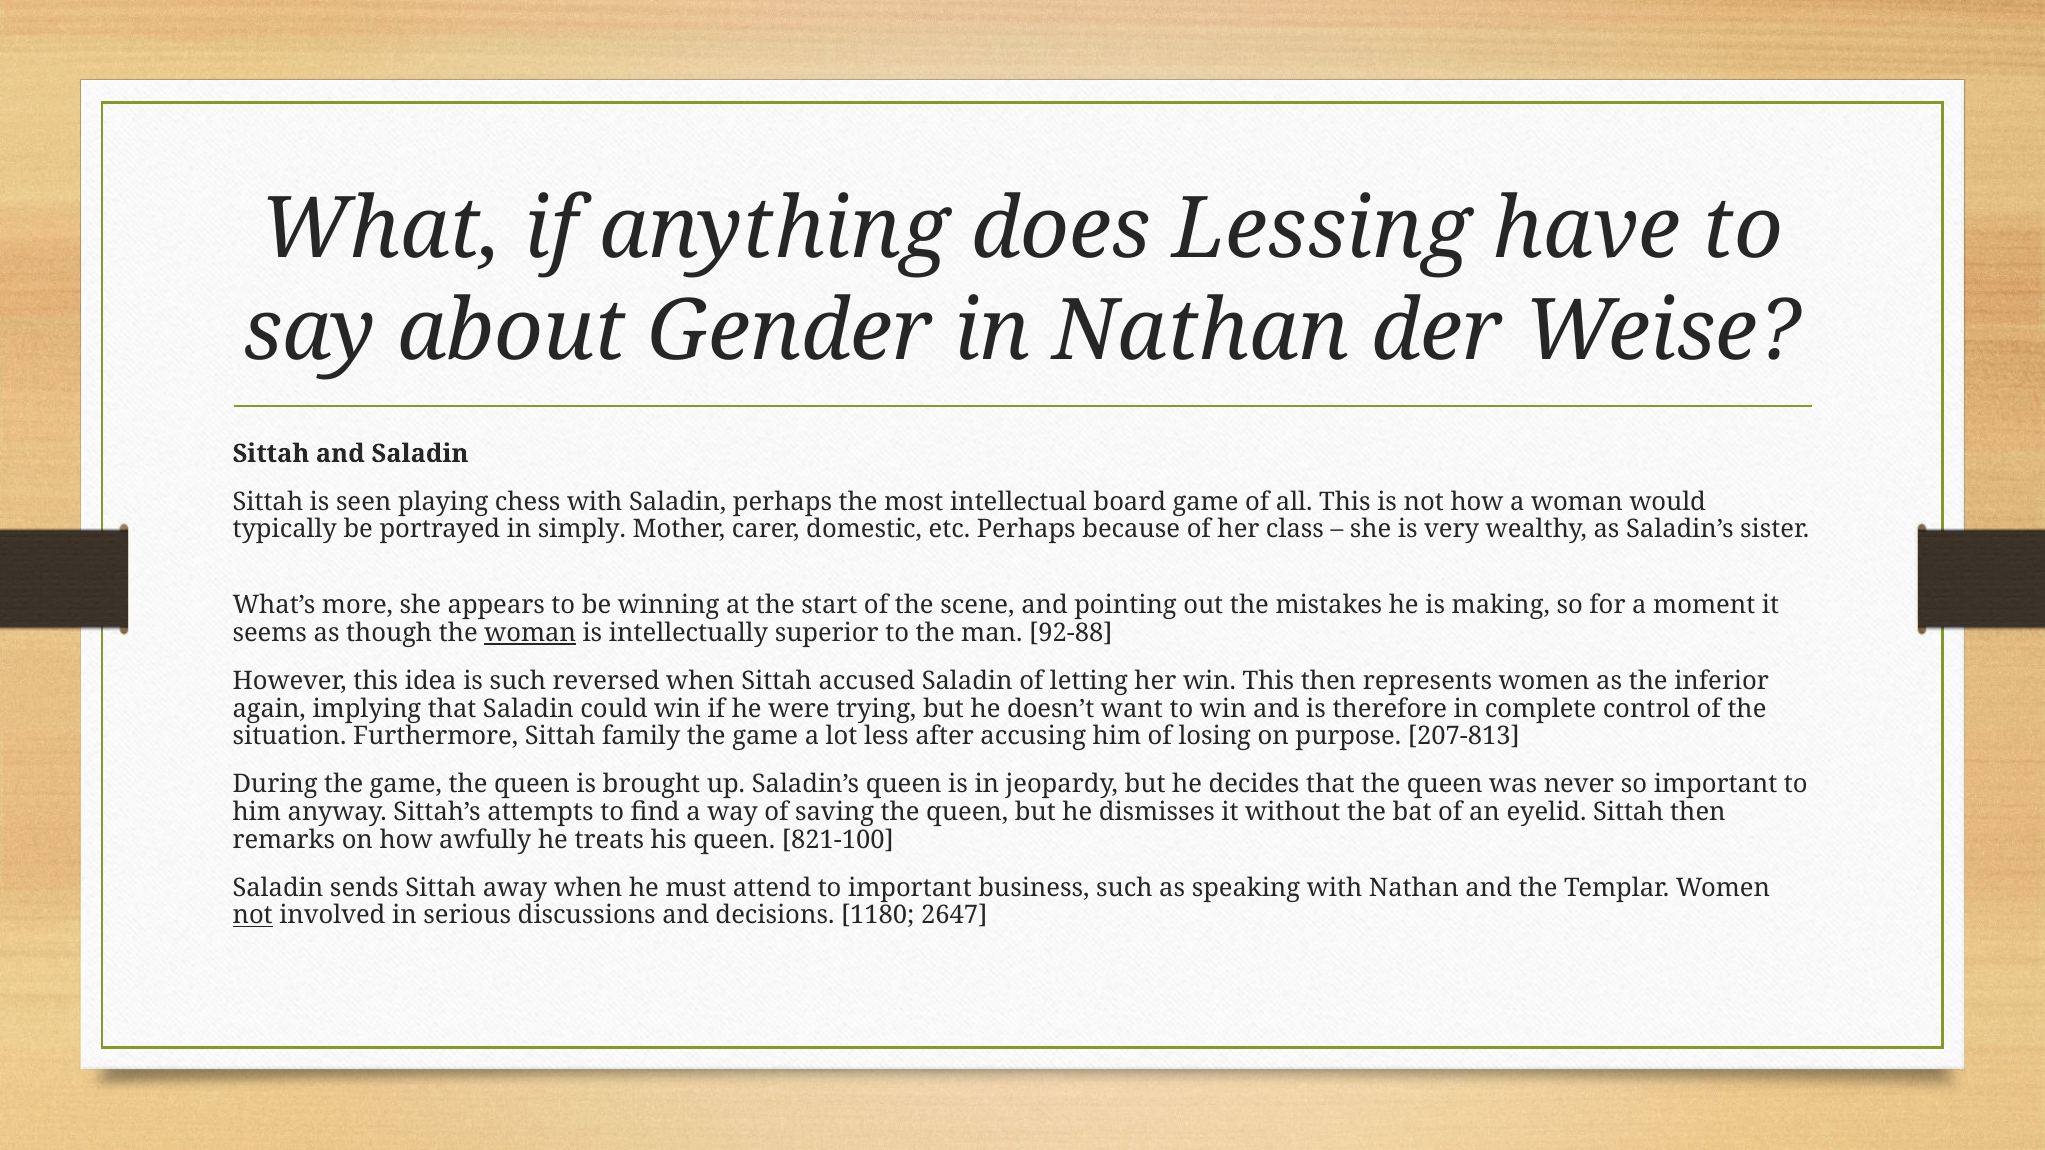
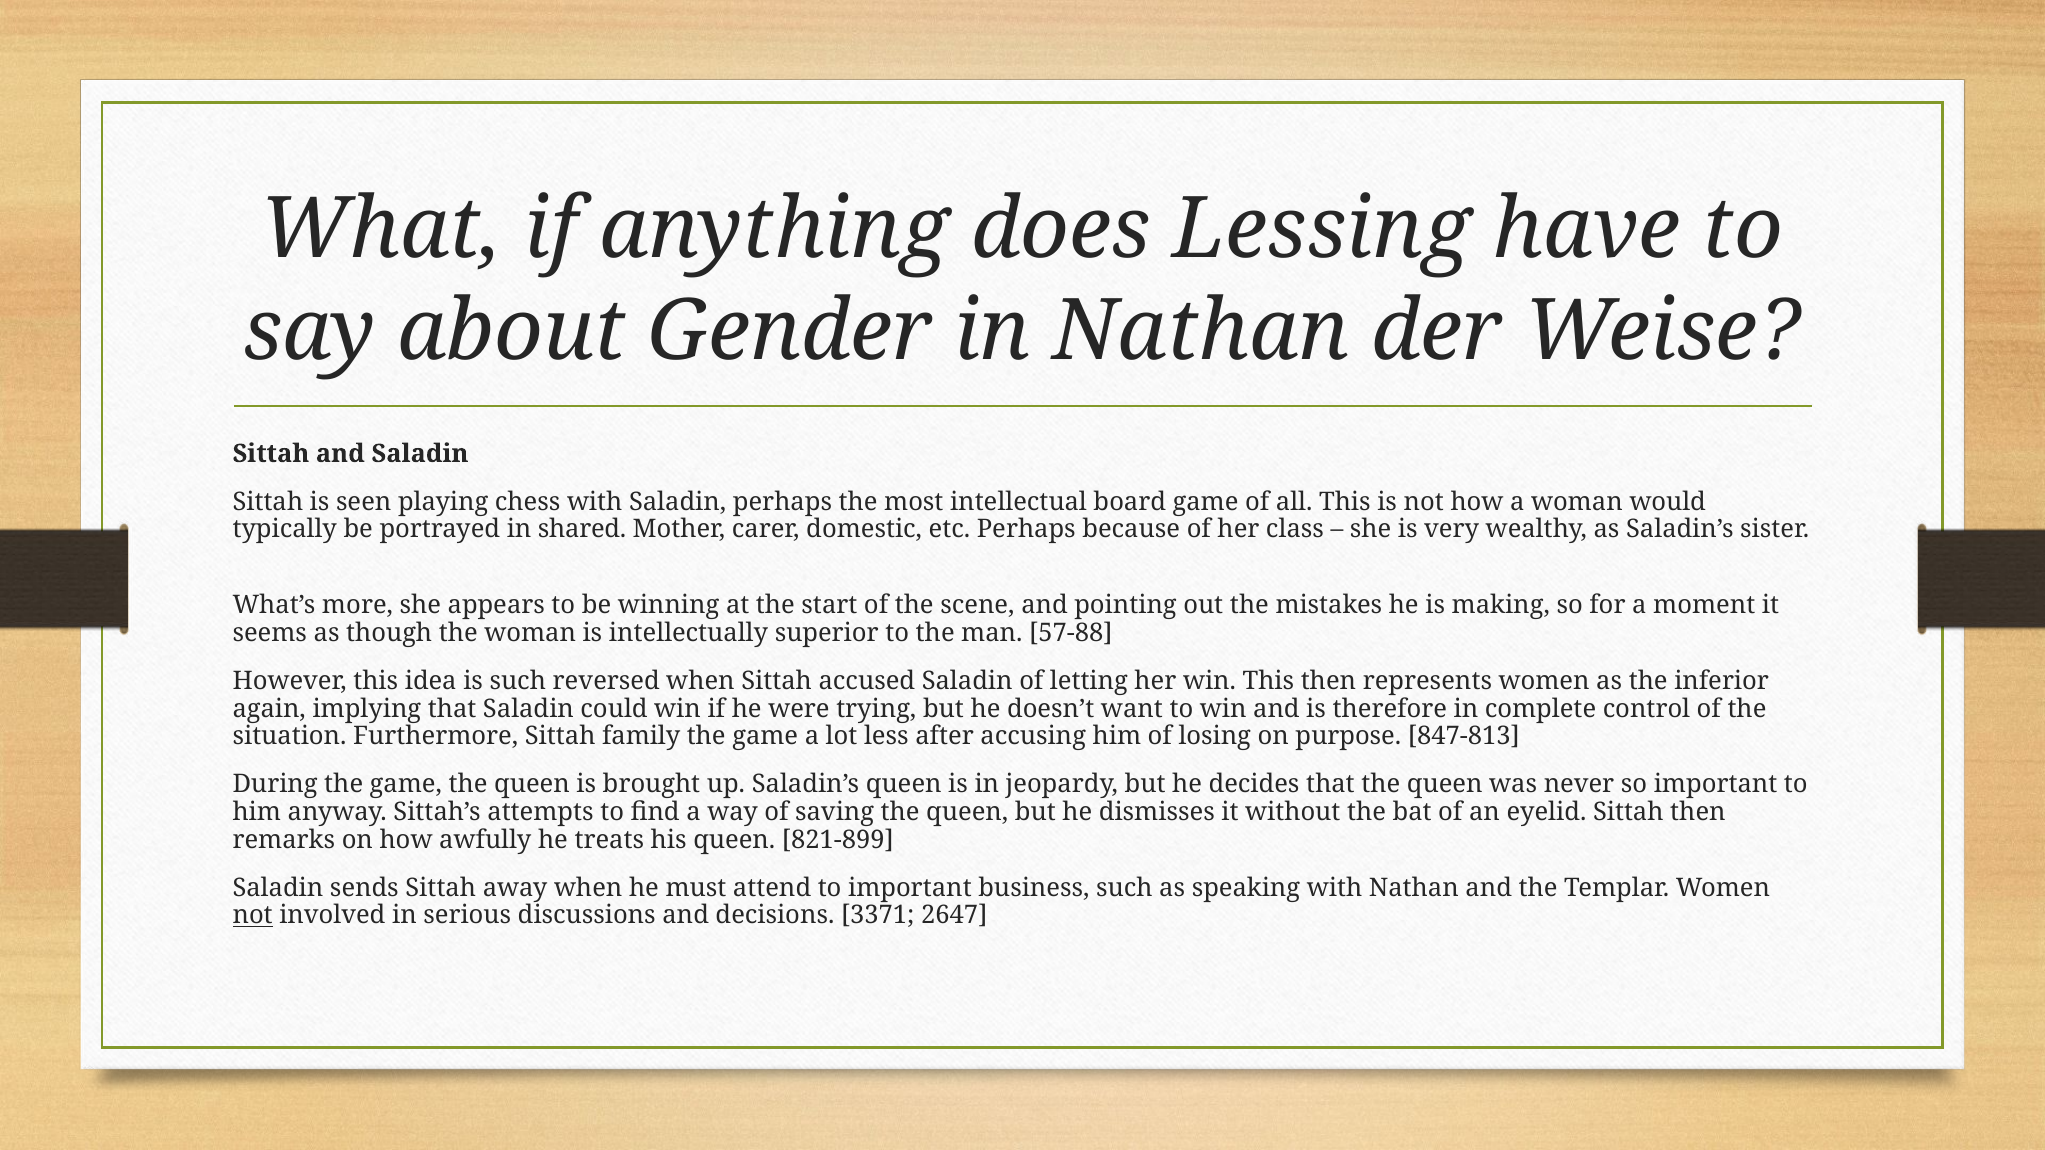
simply: simply -> shared
woman at (530, 633) underline: present -> none
92-88: 92-88 -> 57-88
207-813: 207-813 -> 847-813
821-100: 821-100 -> 821-899
1180: 1180 -> 3371
